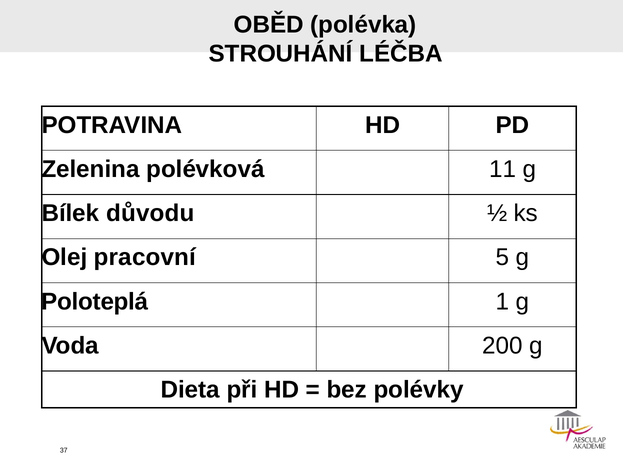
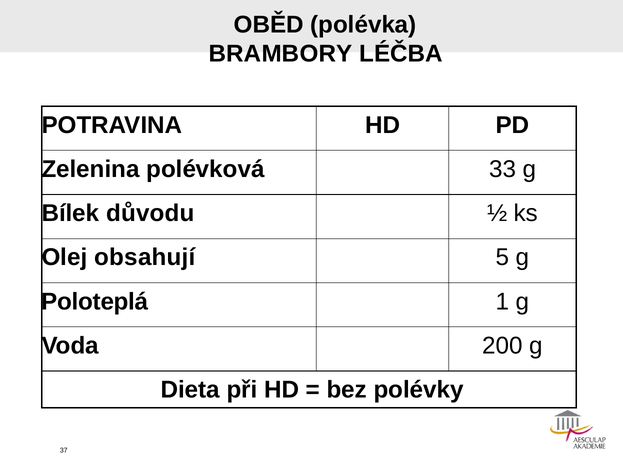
STROUHÁNÍ: STROUHÁNÍ -> BRAMBORY
11: 11 -> 33
pracovní: pracovní -> obsahují
